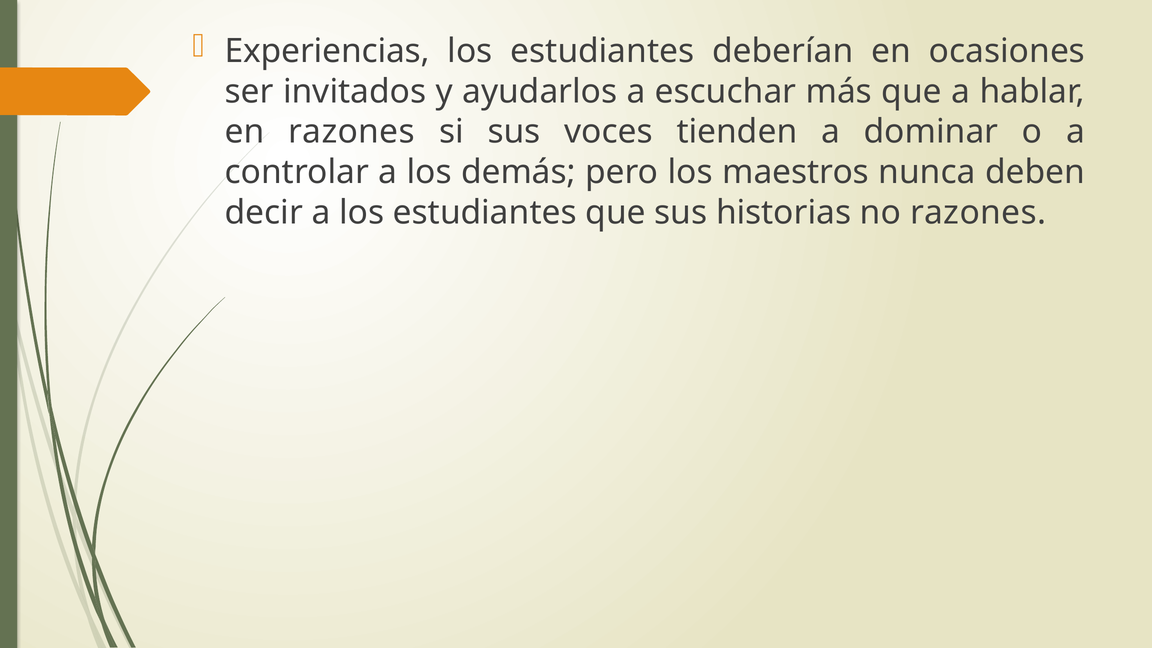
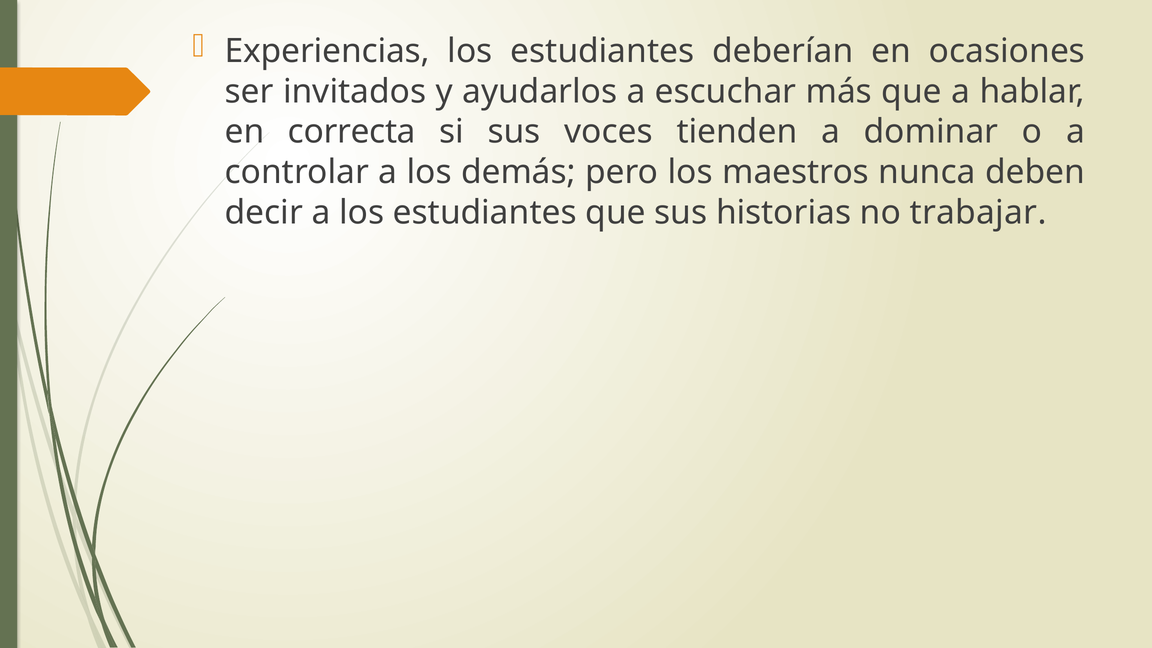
en razones: razones -> correcta
no razones: razones -> trabajar
